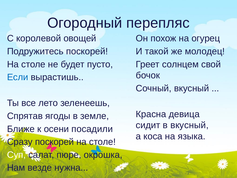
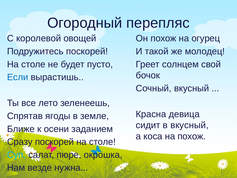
посадили: посадили -> заданием
на языка: языка -> похож
Суп colour: white -> light blue
